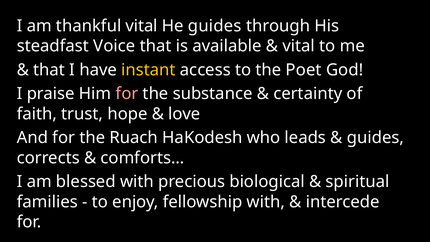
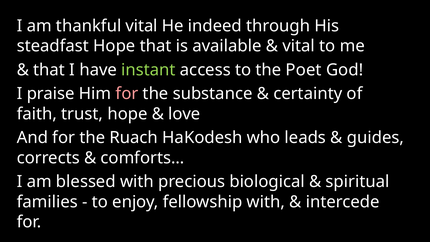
He guides: guides -> indeed
steadfast Voice: Voice -> Hope
instant colour: yellow -> light green
